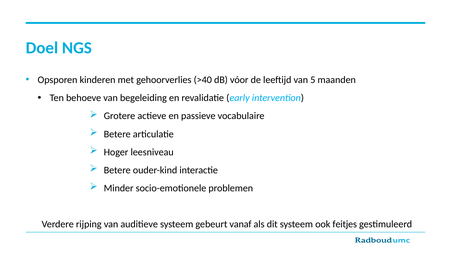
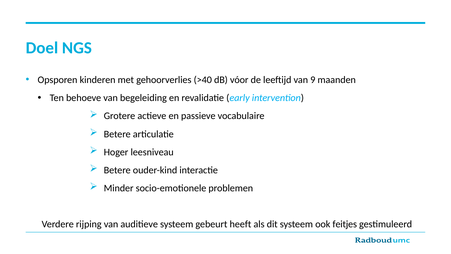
5: 5 -> 9
vanaf: vanaf -> heeft
